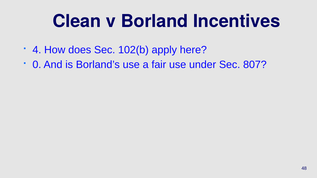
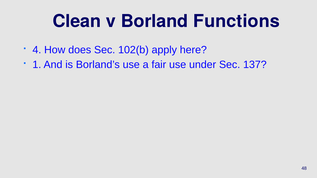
Incentives: Incentives -> Functions
0: 0 -> 1
807: 807 -> 137
